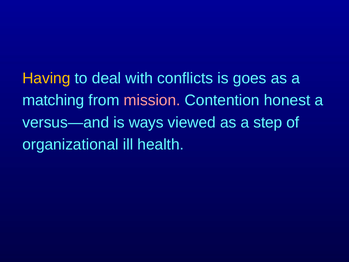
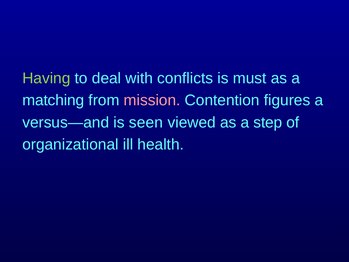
Having colour: yellow -> light green
goes: goes -> must
honest: honest -> figures
ways: ways -> seen
